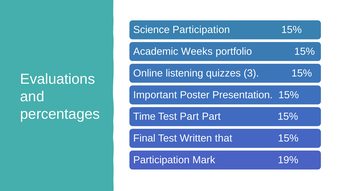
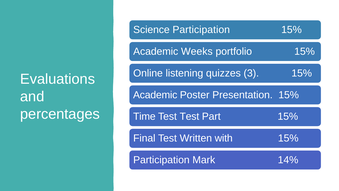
Important at (155, 95): Important -> Academic
Test Part: Part -> Test
that: that -> with
19%: 19% -> 14%
